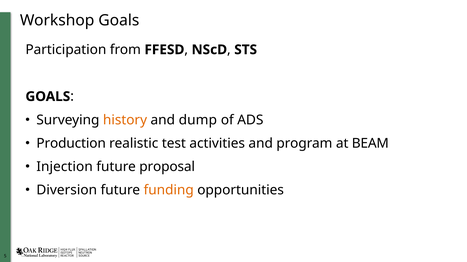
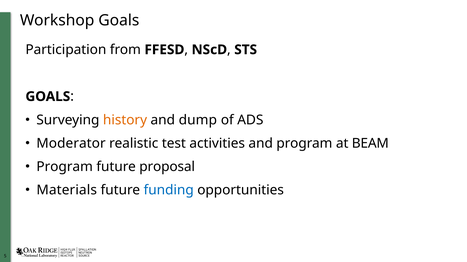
Production: Production -> Moderator
Injection at (65, 167): Injection -> Program
Diversion: Diversion -> Materials
funding colour: orange -> blue
